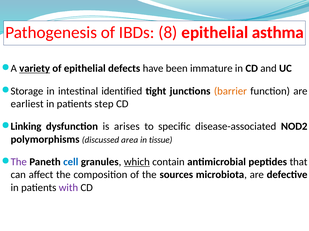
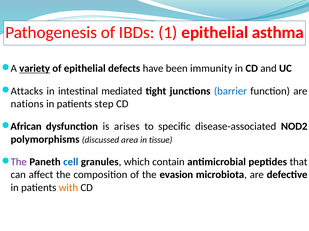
8: 8 -> 1
immature: immature -> immunity
Storage: Storage -> Attacks
identified: identified -> mediated
barrier colour: orange -> blue
earliest: earliest -> nations
Linking: Linking -> African
which underline: present -> none
sources: sources -> evasion
with colour: purple -> orange
